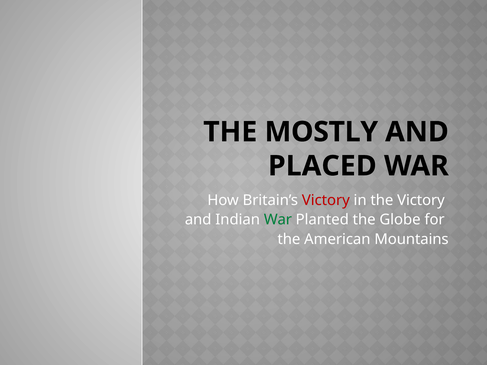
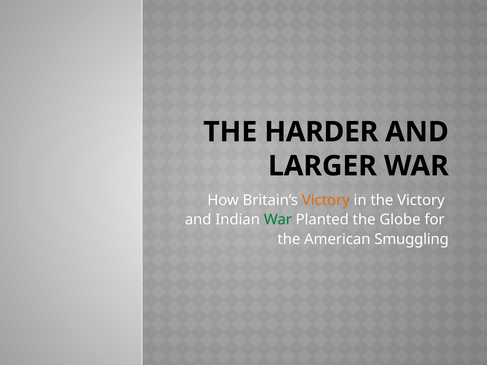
MOSTLY: MOSTLY -> HARDER
PLACED: PLACED -> LARGER
Victory at (326, 200) colour: red -> orange
Mountains: Mountains -> Smuggling
